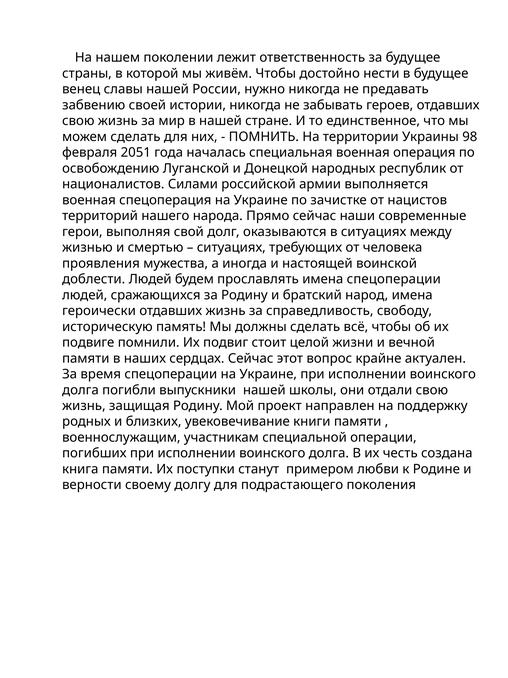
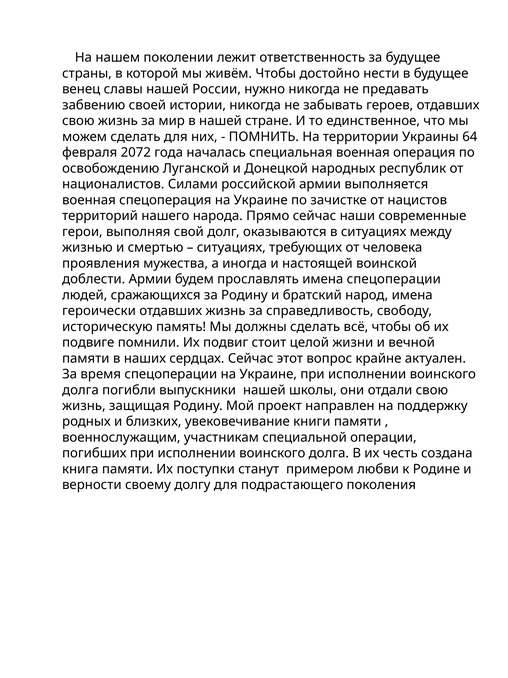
98: 98 -> 64
2051: 2051 -> 2072
доблести Людей: Людей -> Армии
